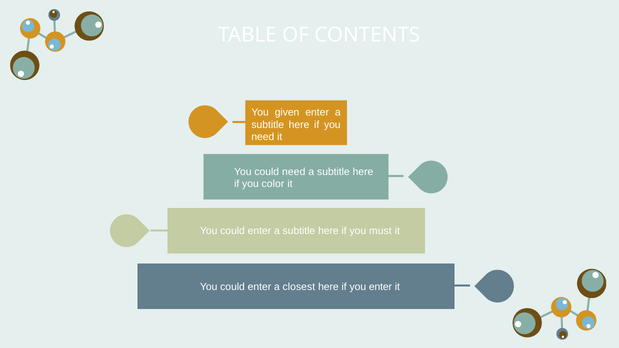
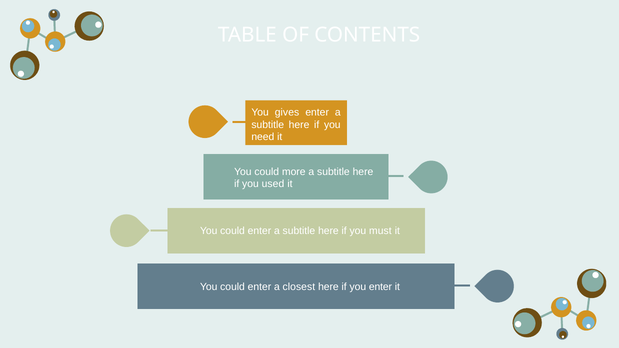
given: given -> gives
could need: need -> more
color: color -> used
